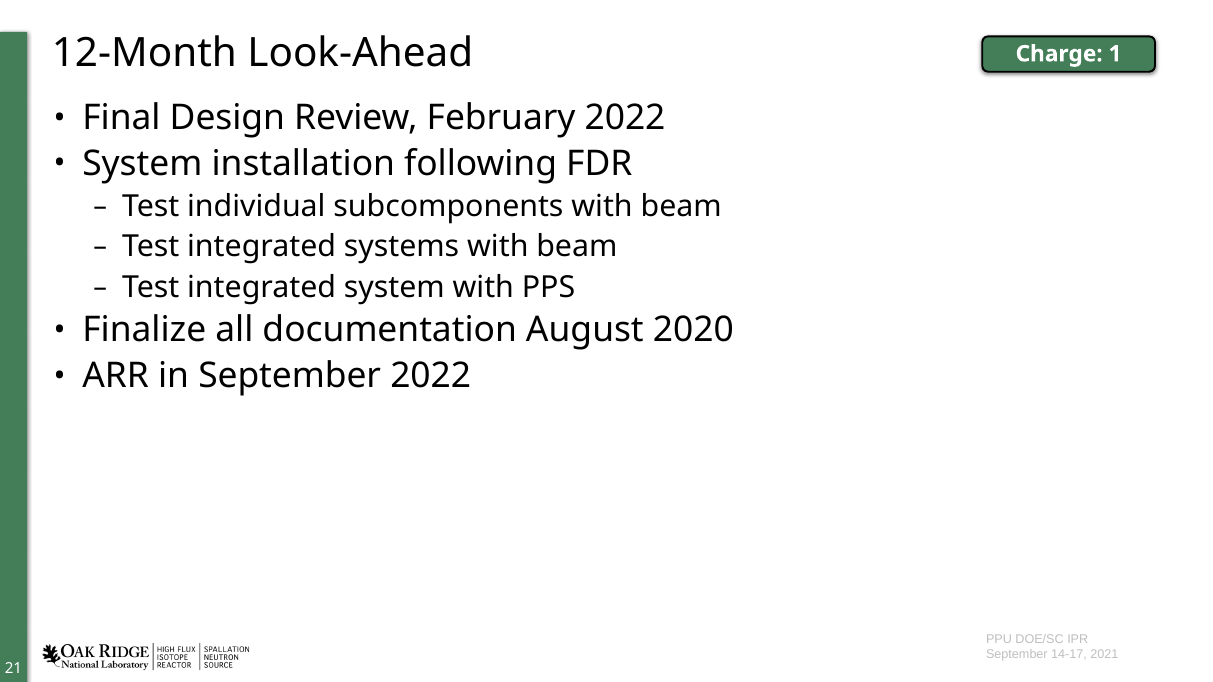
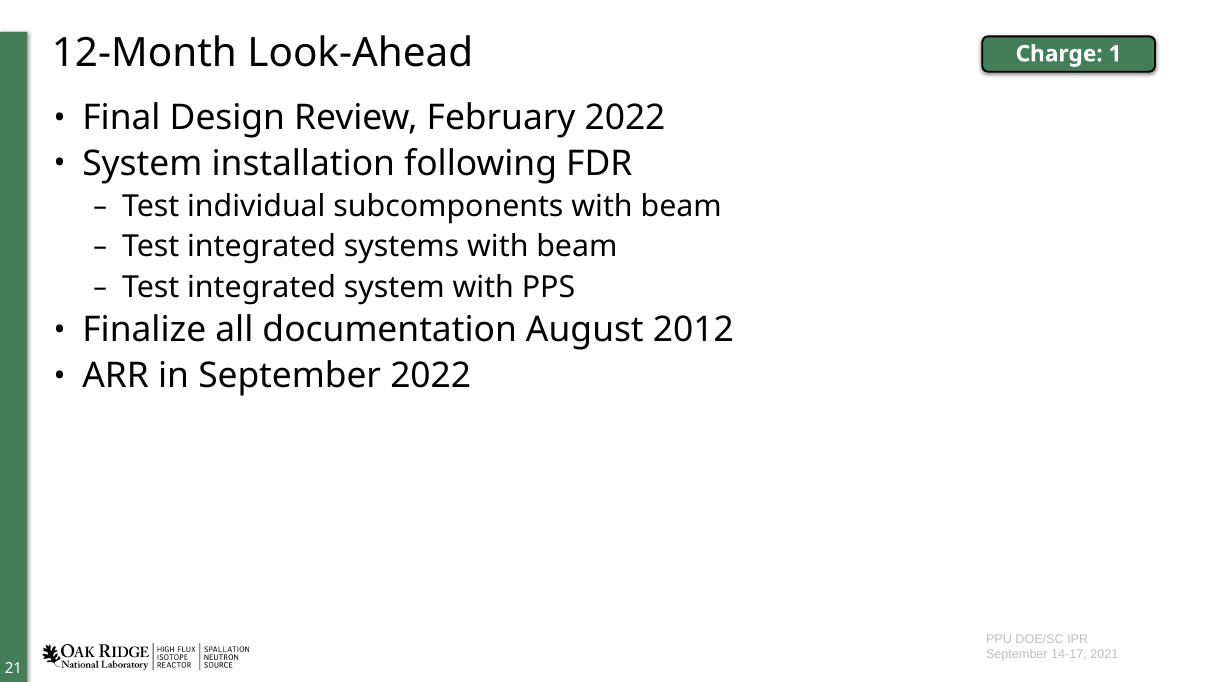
2020: 2020 -> 2012
